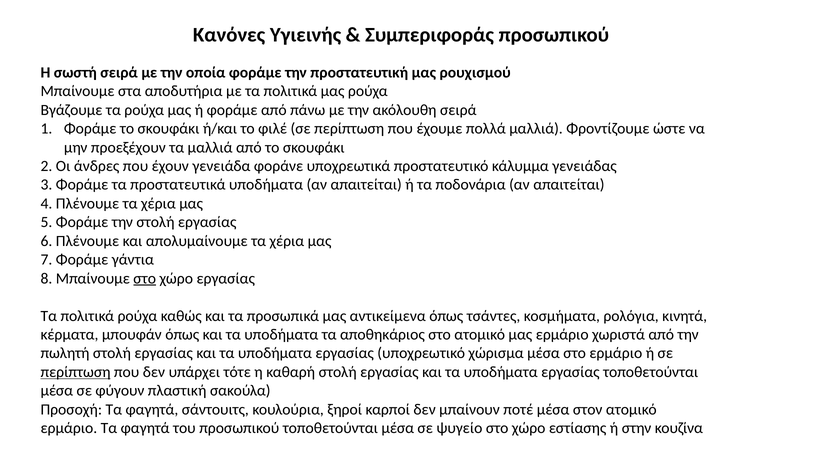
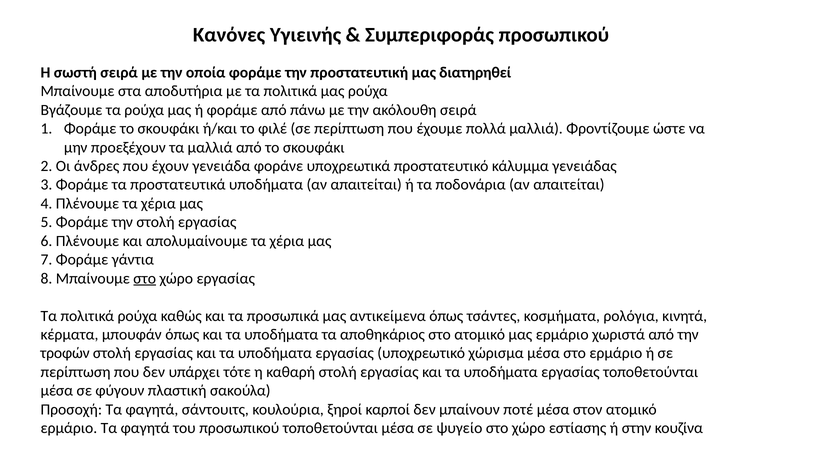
ρουχισμού: ρουχισμού -> διατηρηθεί
πωλητή: πωλητή -> τροφών
περίπτωση at (76, 372) underline: present -> none
